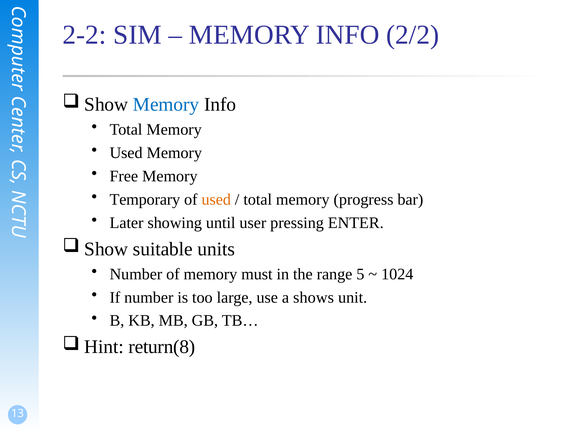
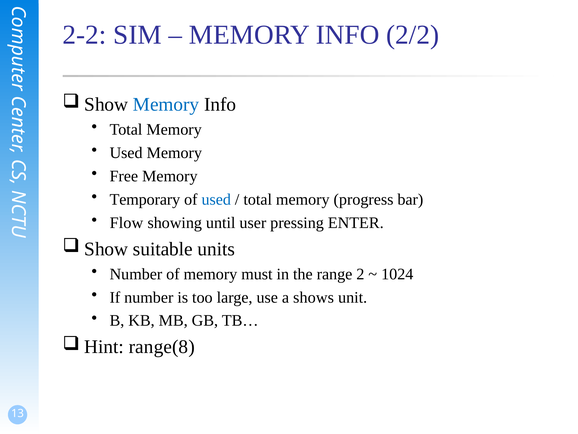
used at (216, 199) colour: orange -> blue
Later: Later -> Flow
5: 5 -> 2
return(8: return(8 -> range(8
